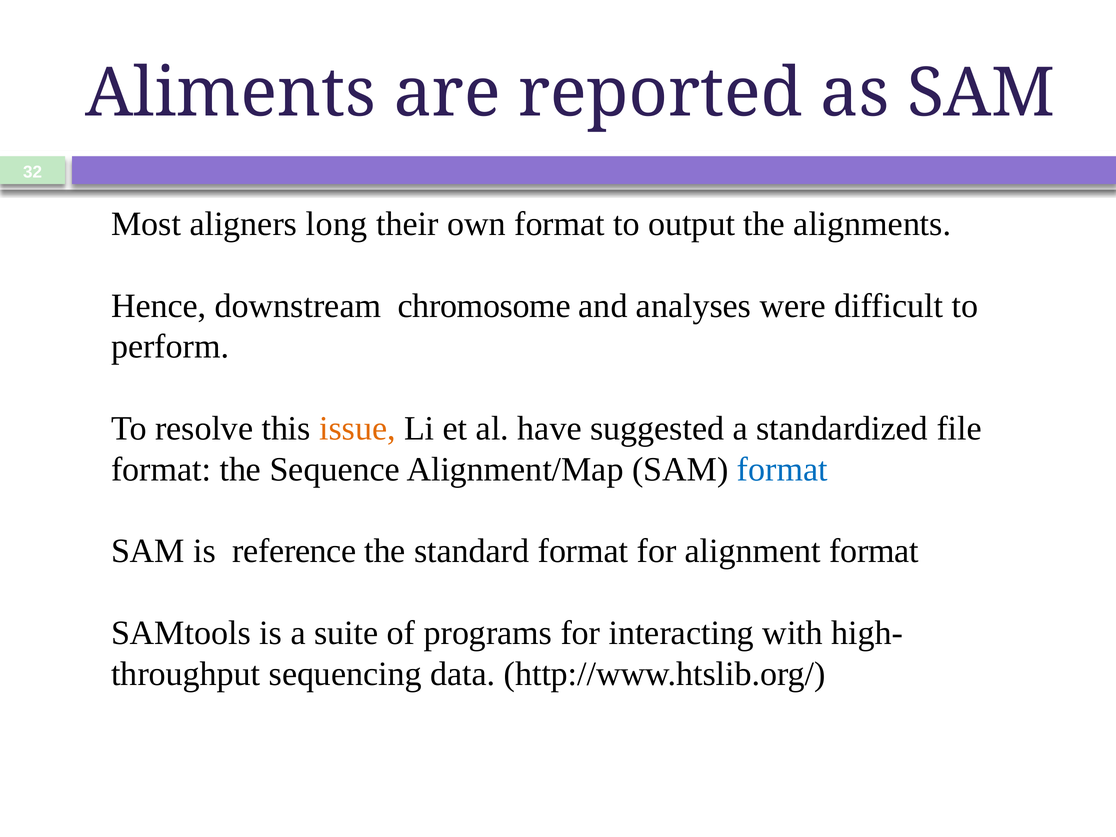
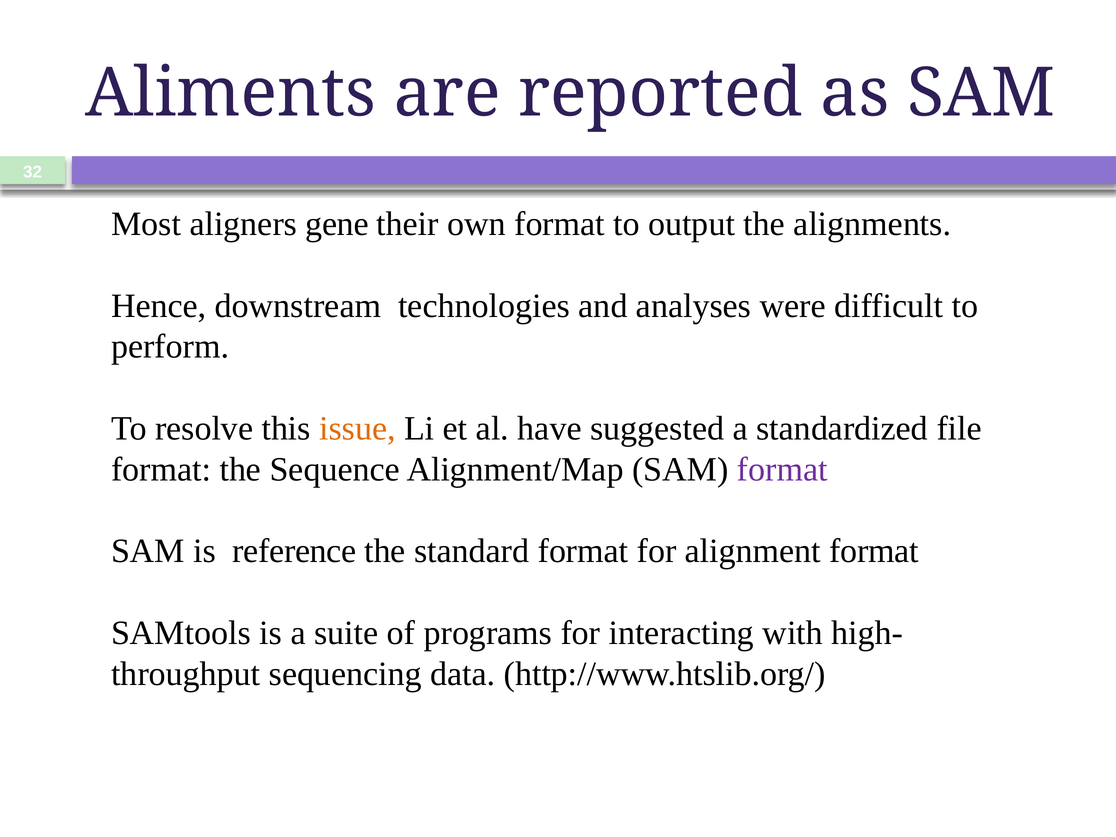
long: long -> gene
chromosome: chromosome -> technologies
format at (782, 469) colour: blue -> purple
